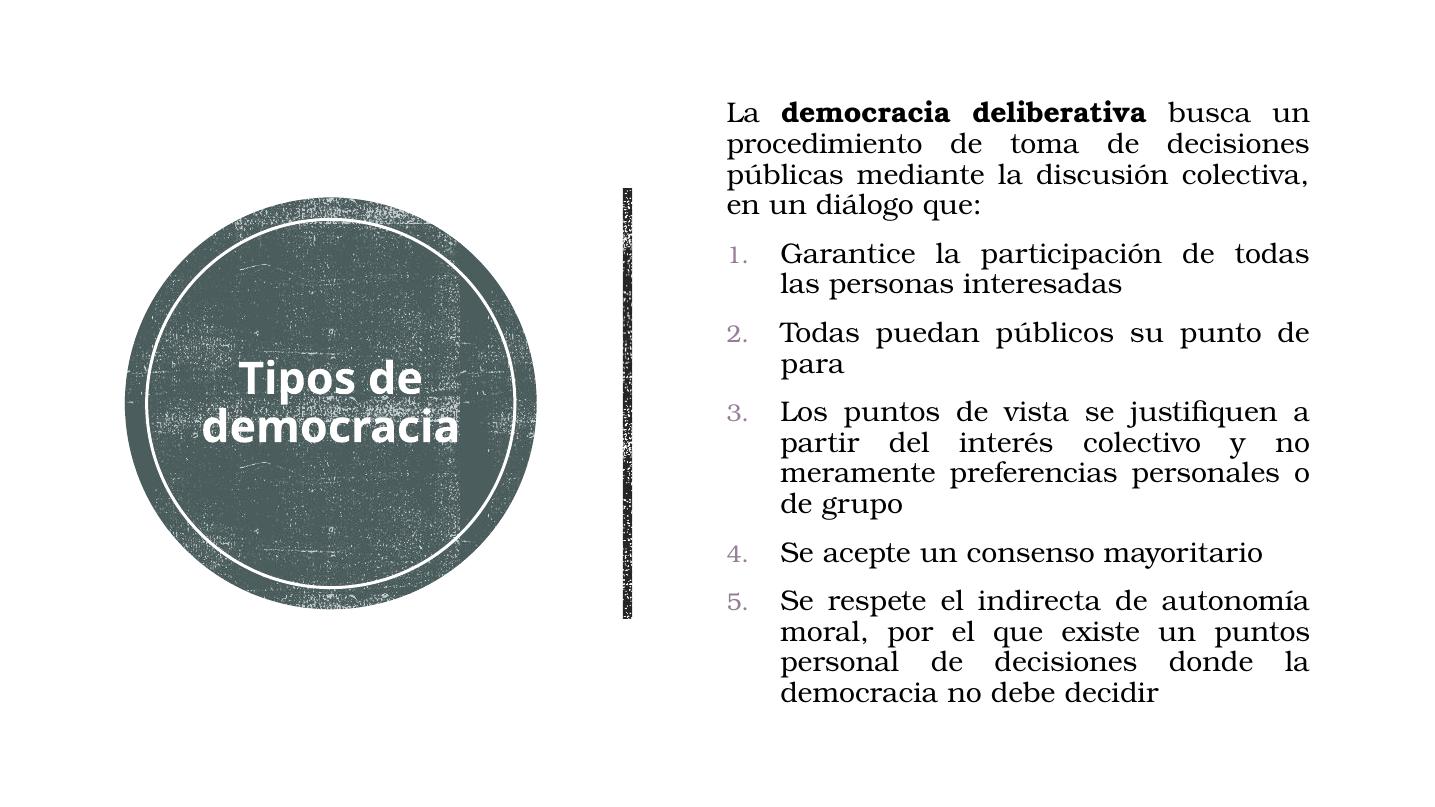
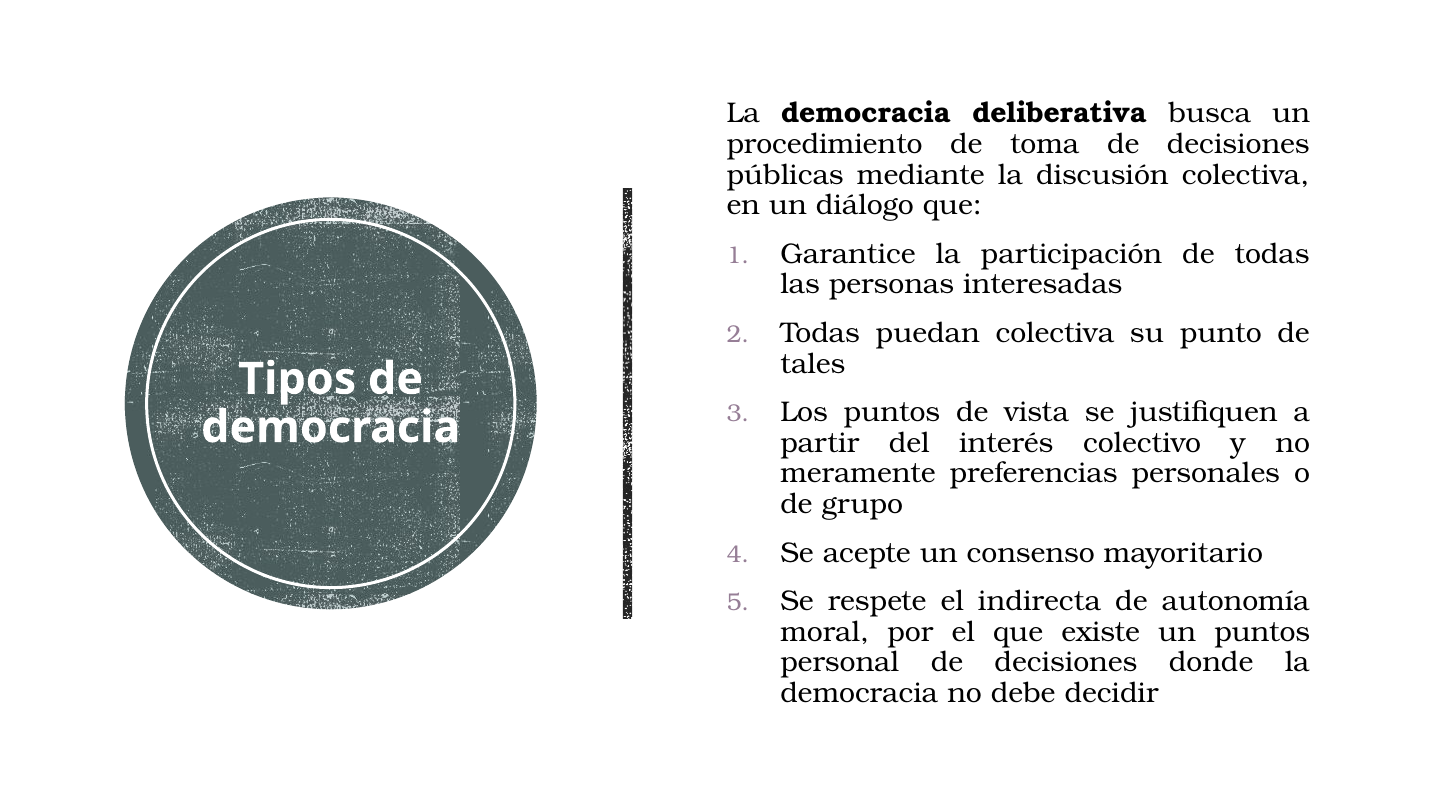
puedan públicos: públicos -> colectiva
para: para -> tales
